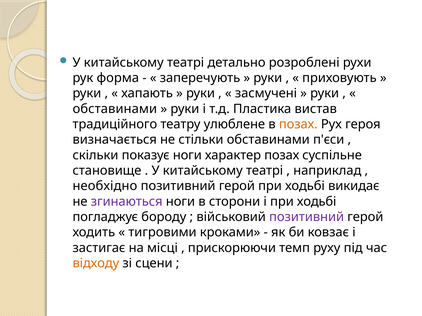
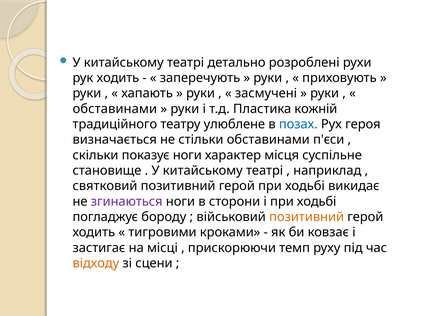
рук форма: форма -> ходить
вистав: вистав -> кожній
позах at (298, 124) colour: orange -> blue
характер позах: позах -> місця
необхідно: необхідно -> святковий
позитивний at (307, 217) colour: purple -> orange
